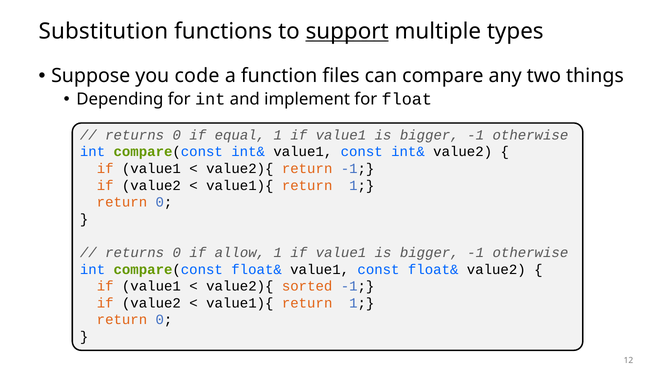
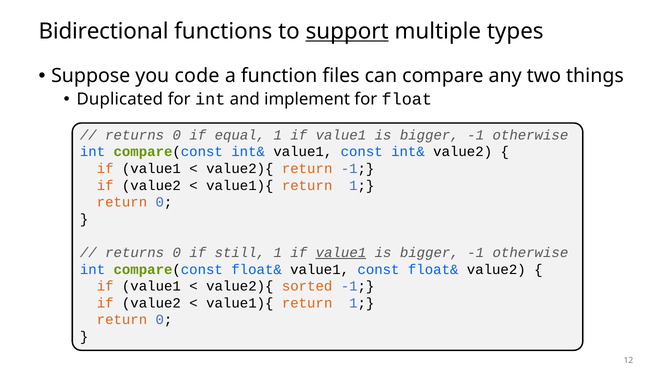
Substitution: Substitution -> Bidirectional
Depending: Depending -> Duplicated
allow: allow -> still
value1 at (341, 253) underline: none -> present
